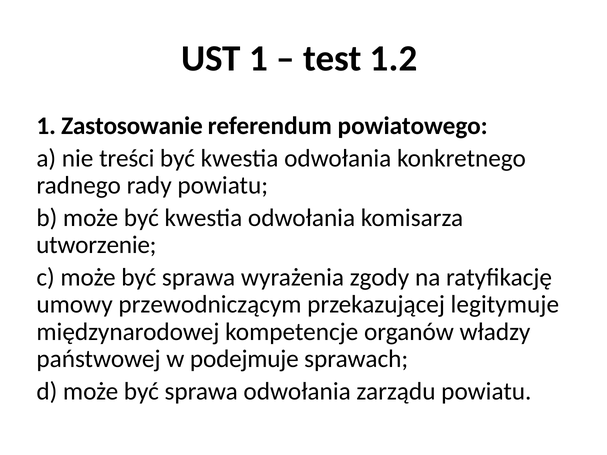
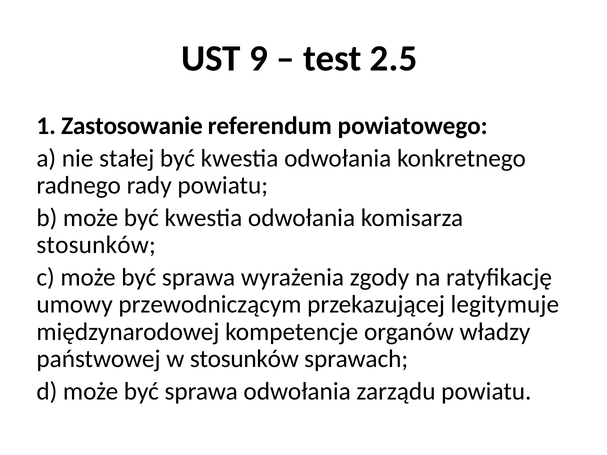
UST 1: 1 -> 9
1.2: 1.2 -> 2.5
treści: treści -> stałej
utworzenie at (96, 245): utworzenie -> stosunków
w podejmuje: podejmuje -> stosunków
